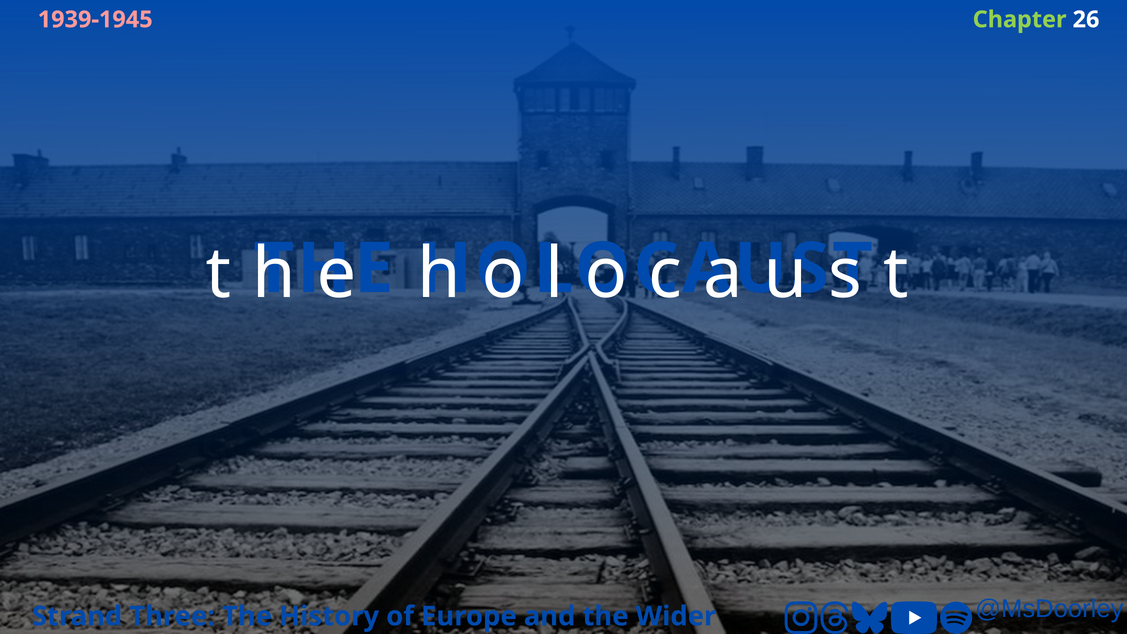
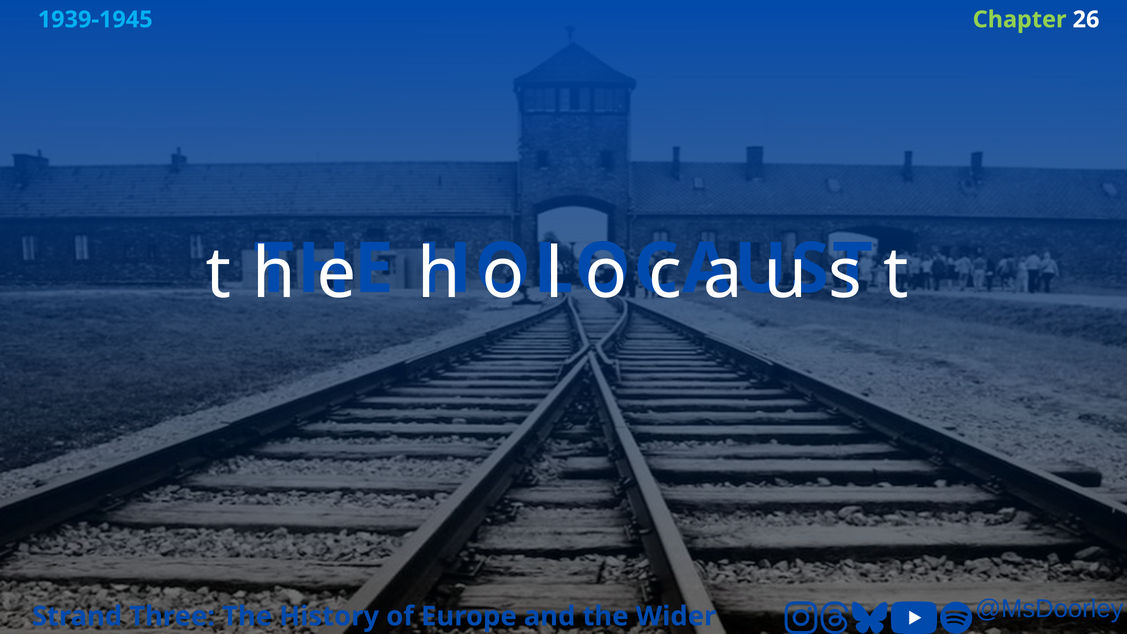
1939-1945 colour: pink -> light blue
